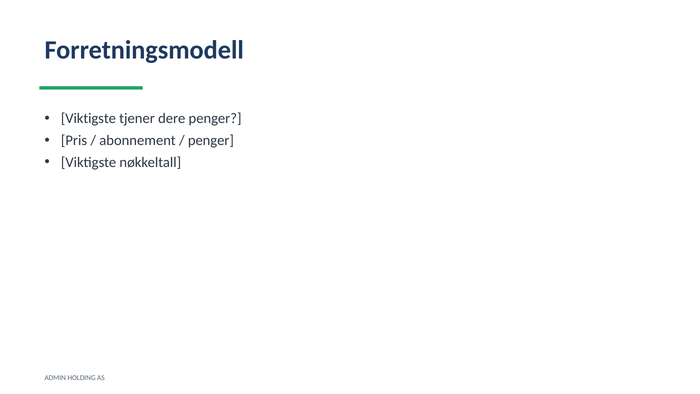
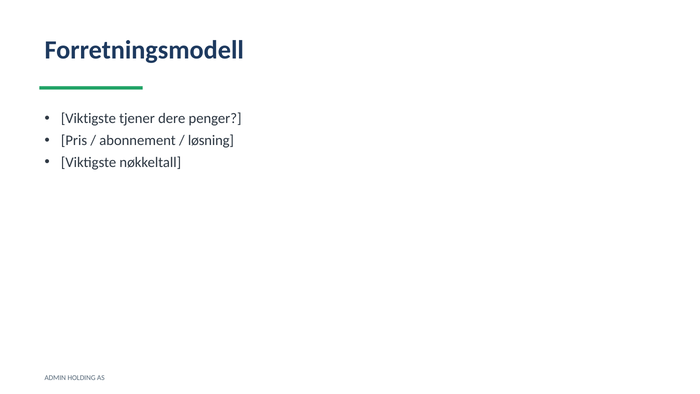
penger at (211, 140): penger -> løsning
